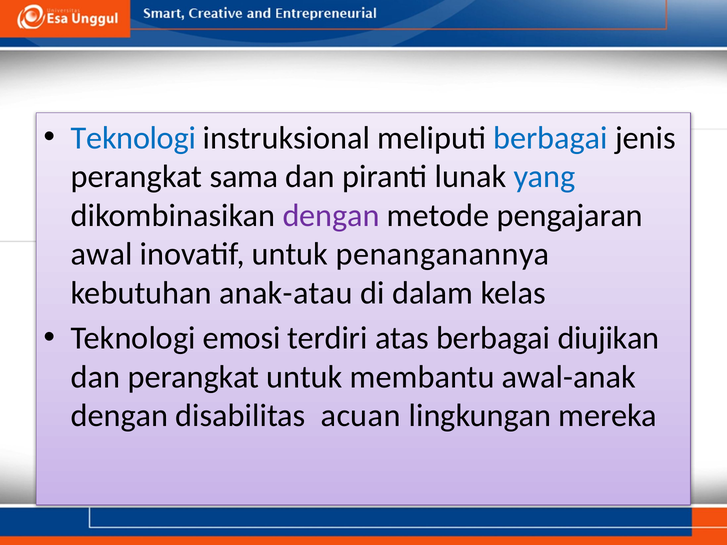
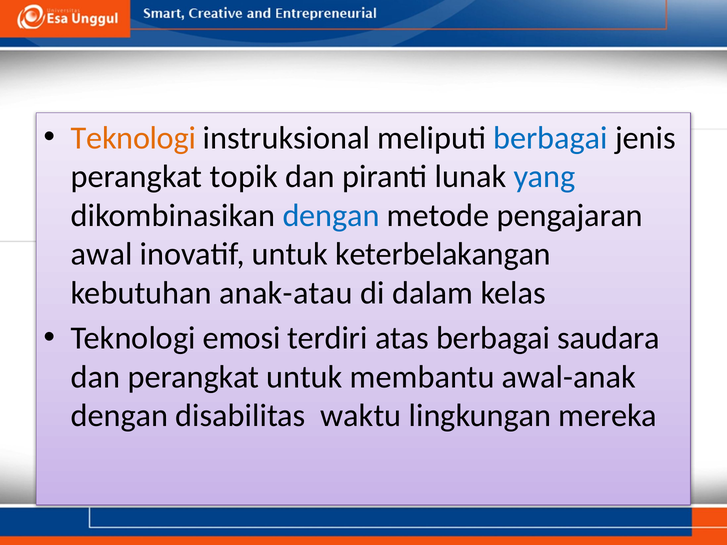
Teknologi at (133, 138) colour: blue -> orange
sama: sama -> topik
dengan at (331, 216) colour: purple -> blue
penanganannya: penanganannya -> keterbelakangan
diujikan: diujikan -> saudara
acuan: acuan -> waktu
